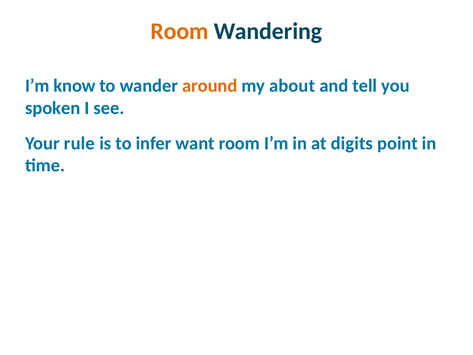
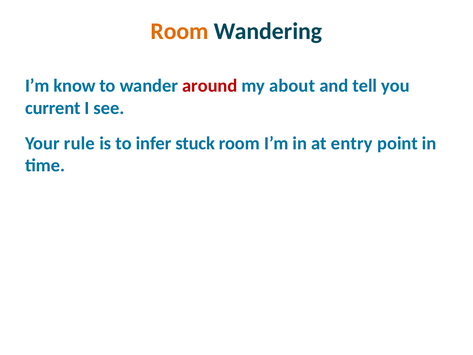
around colour: orange -> red
spoken: spoken -> current
want: want -> stuck
digits: digits -> entry
